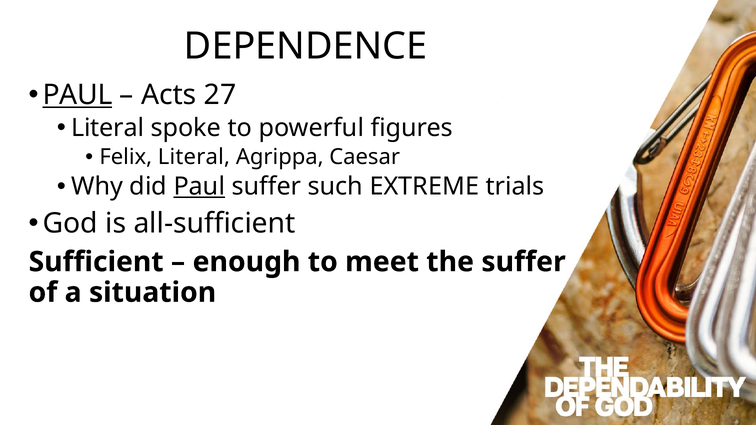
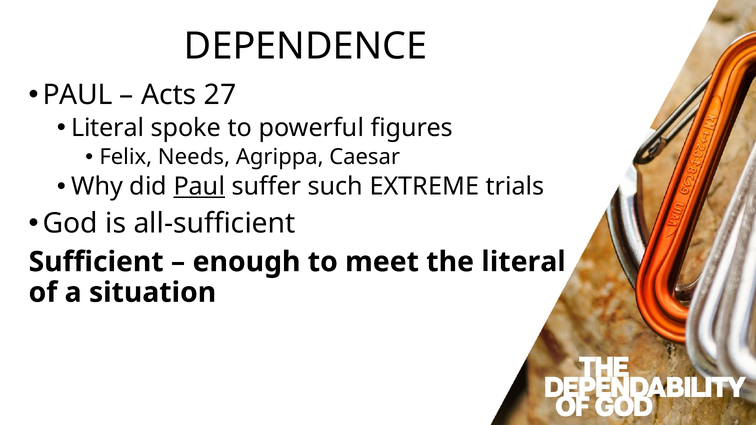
PAUL at (78, 95) underline: present -> none
Felix Literal: Literal -> Needs
the suffer: suffer -> literal
